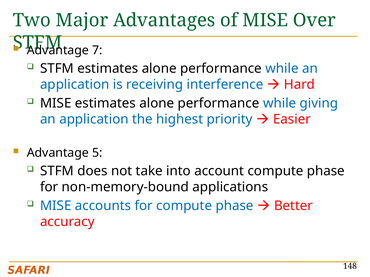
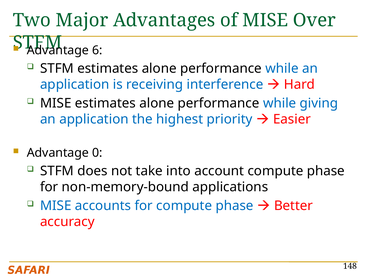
7: 7 -> 6
5: 5 -> 0
